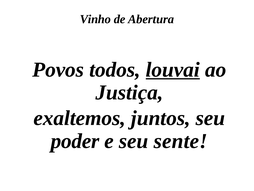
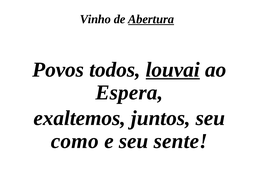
Abertura underline: none -> present
Justiça: Justiça -> Espera
poder: poder -> como
